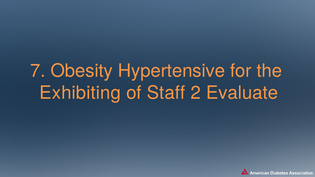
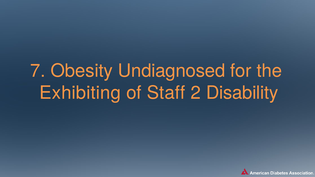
Hypertensive: Hypertensive -> Undiagnosed
Evaluate: Evaluate -> Disability
